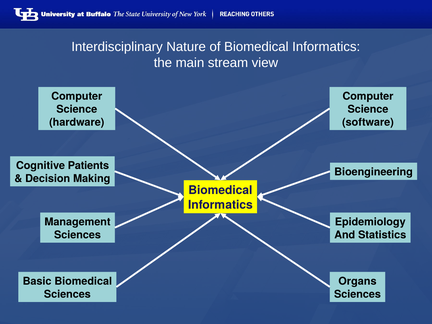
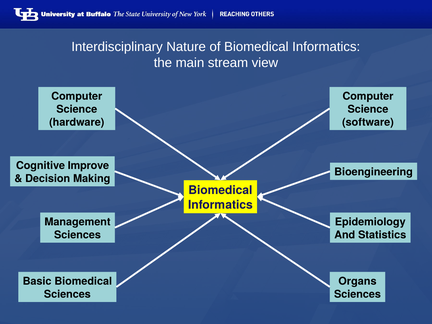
Patients: Patients -> Improve
